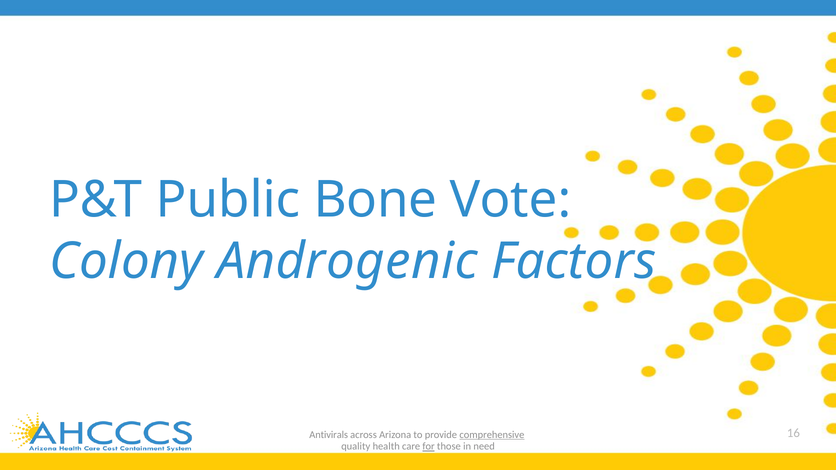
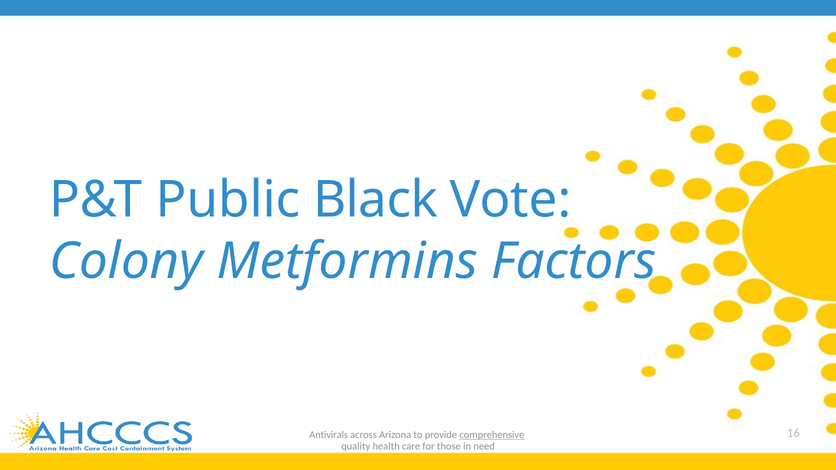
Bone: Bone -> Black
Androgenic: Androgenic -> Metformins
for underline: present -> none
